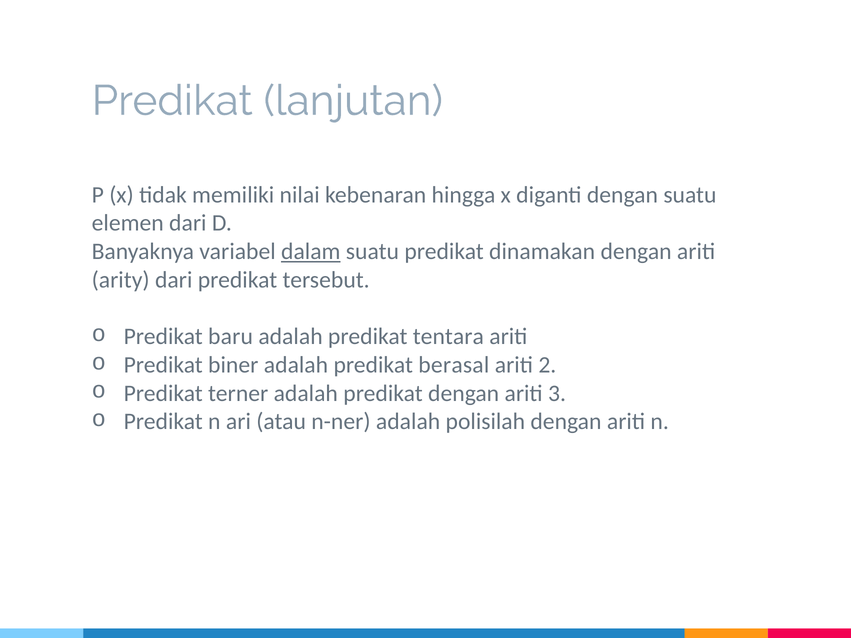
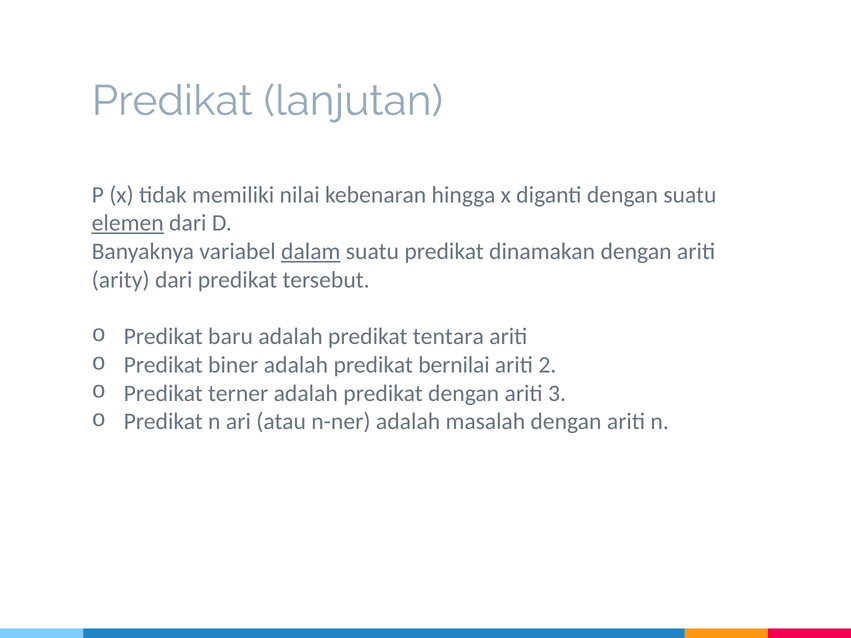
elemen underline: none -> present
berasal: berasal -> bernilai
polisilah: polisilah -> masalah
